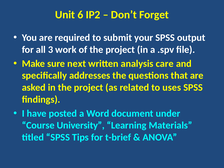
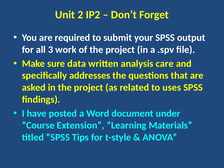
6: 6 -> 2
next: next -> data
University: University -> Extension
t-brief: t-brief -> t-style
